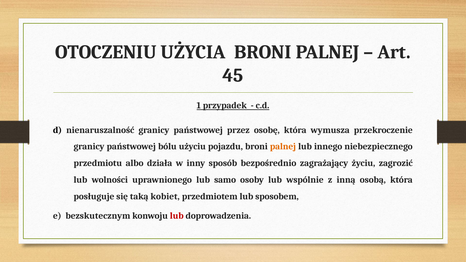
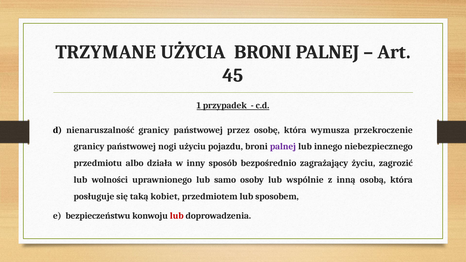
OTOCZENIU: OTOCZENIU -> TRZYMANE
bólu: bólu -> nogi
palnej at (283, 147) colour: orange -> purple
bezskutecznym: bezskutecznym -> bezpieczeństwu
